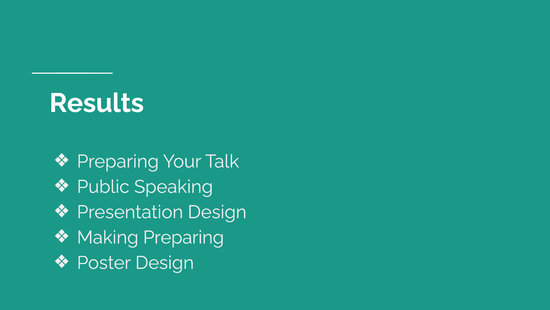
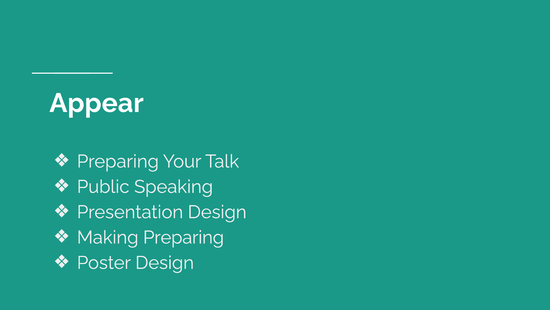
Results: Results -> Appear
